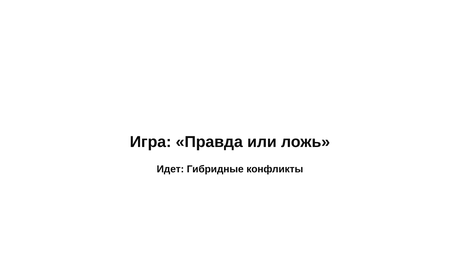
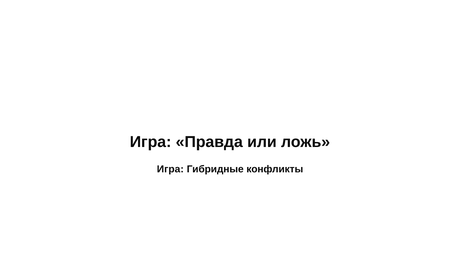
Идет at (170, 169): Идет -> Игра
